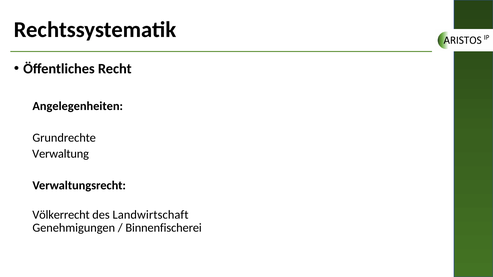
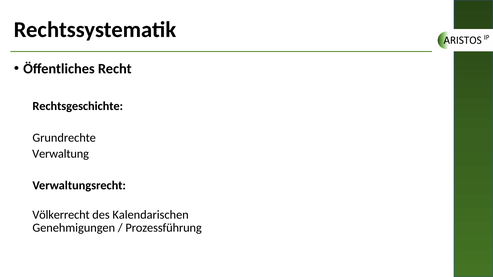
Angelegenheiten: Angelegenheiten -> Rechtsgeschichte
Landwirtschaft: Landwirtschaft -> Kalendarischen
Binnenfischerei: Binnenfischerei -> Prozessführung
